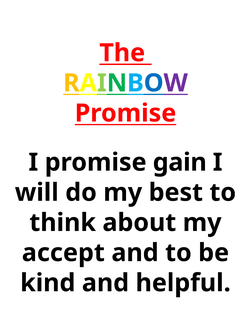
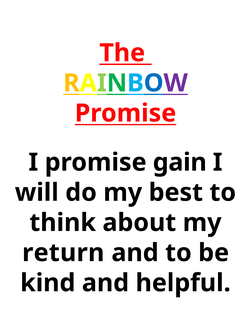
accept: accept -> return
